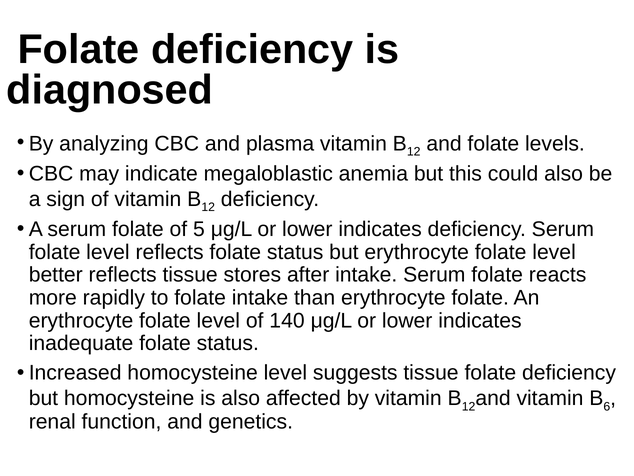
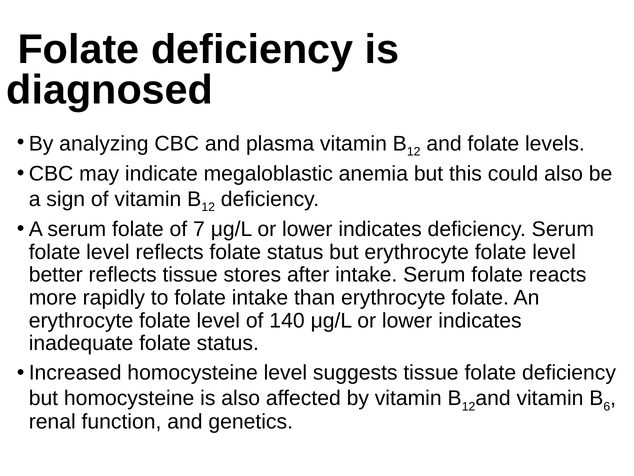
5: 5 -> 7
